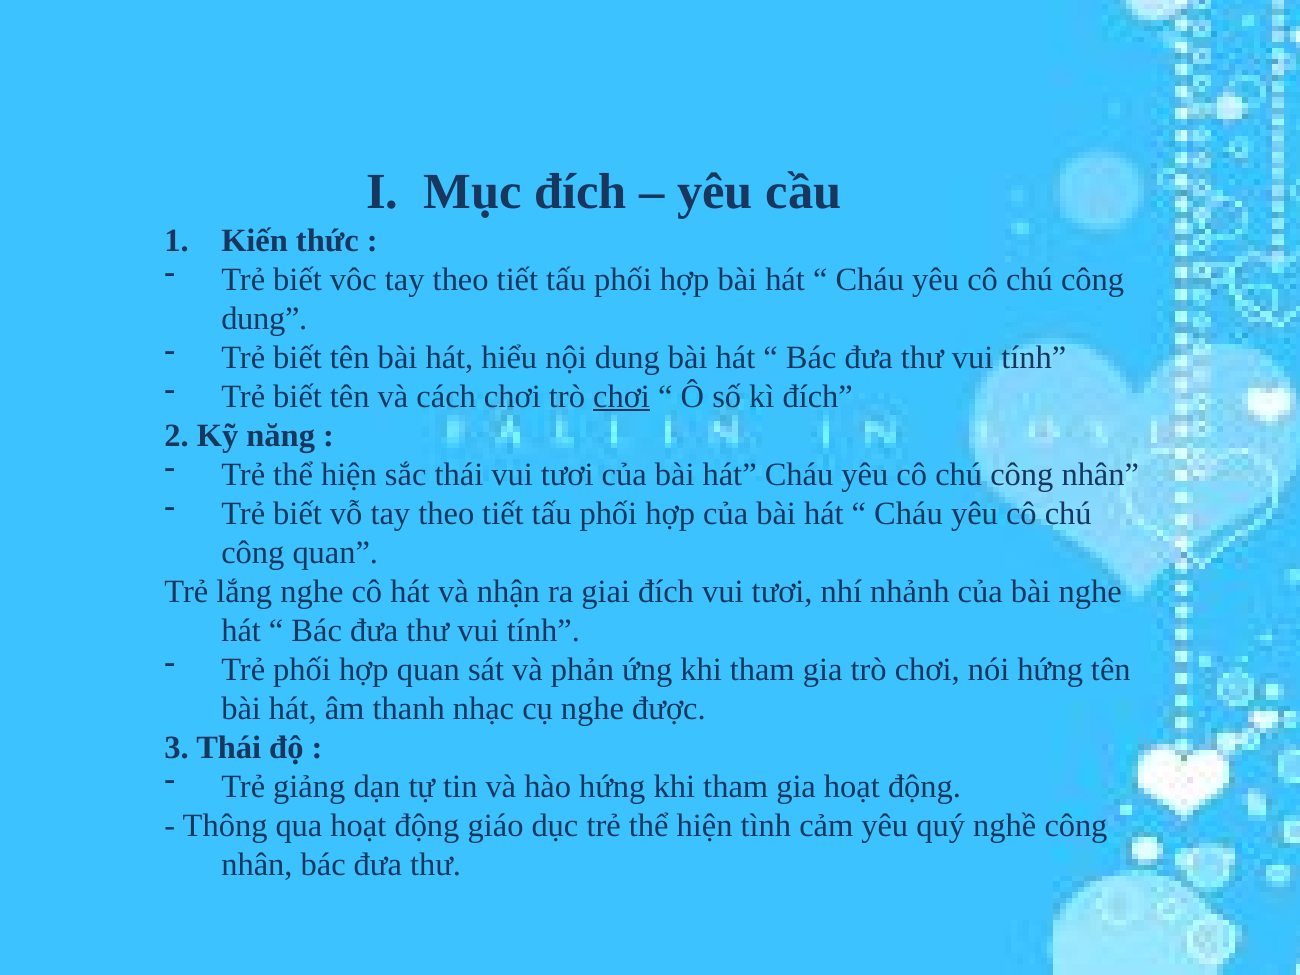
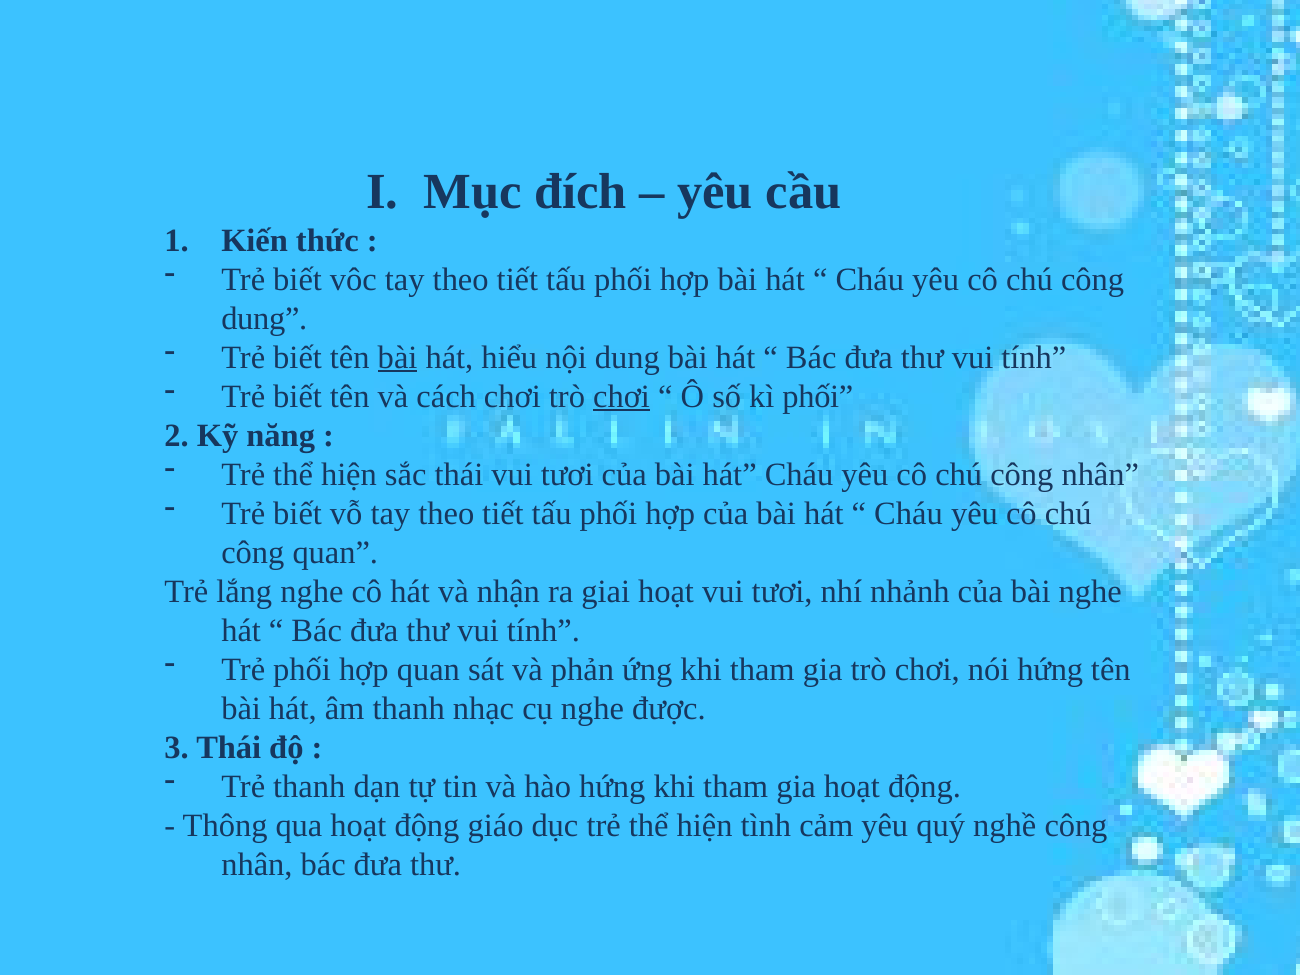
bài at (398, 357) underline: none -> present
kì đích: đích -> phối
giai đích: đích -> hoạt
Trẻ giảng: giảng -> thanh
